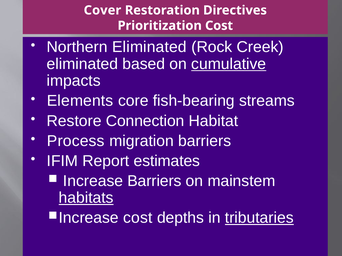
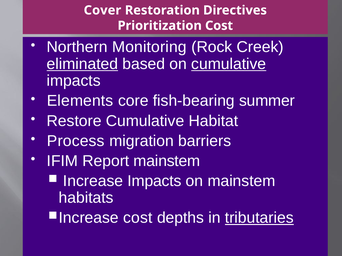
Northern Eliminated: Eliminated -> Monitoring
eliminated at (82, 64) underline: none -> present
streams: streams -> summer
Restore Connection: Connection -> Cumulative
Report estimates: estimates -> mainstem
Increase Barriers: Barriers -> Impacts
habitats underline: present -> none
